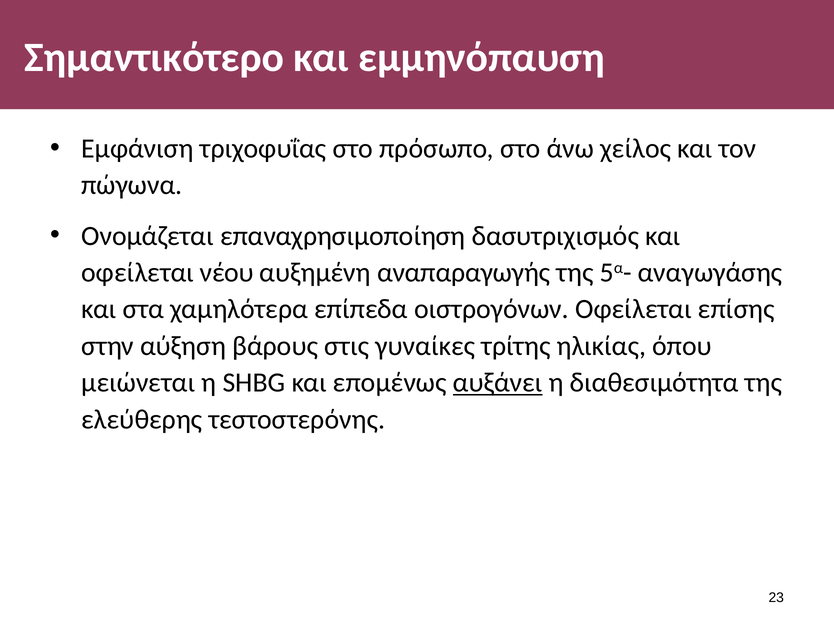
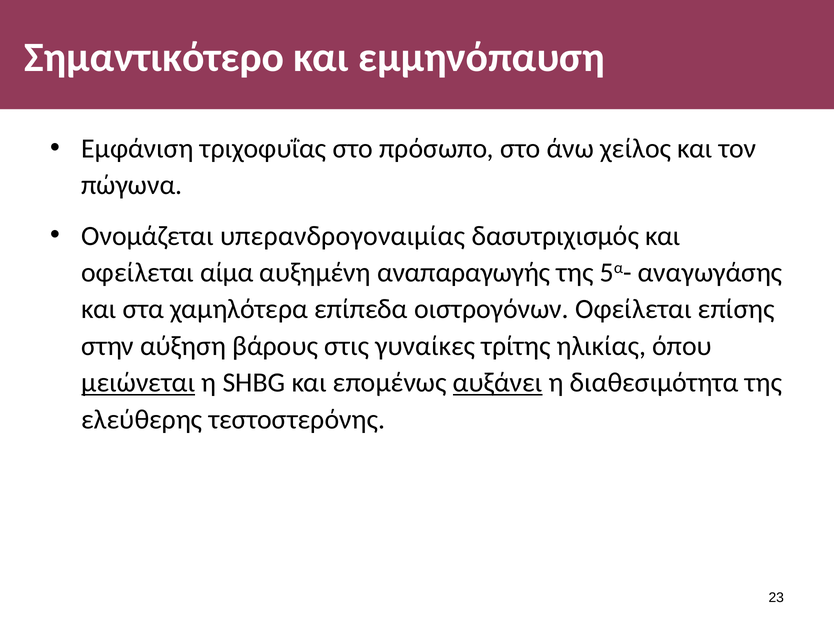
επαναχρησιμοποίηση: επαναχρησιμοποίηση -> υπερανδρογοναιμίας
νέου: νέου -> αίμα
μειώνεται underline: none -> present
